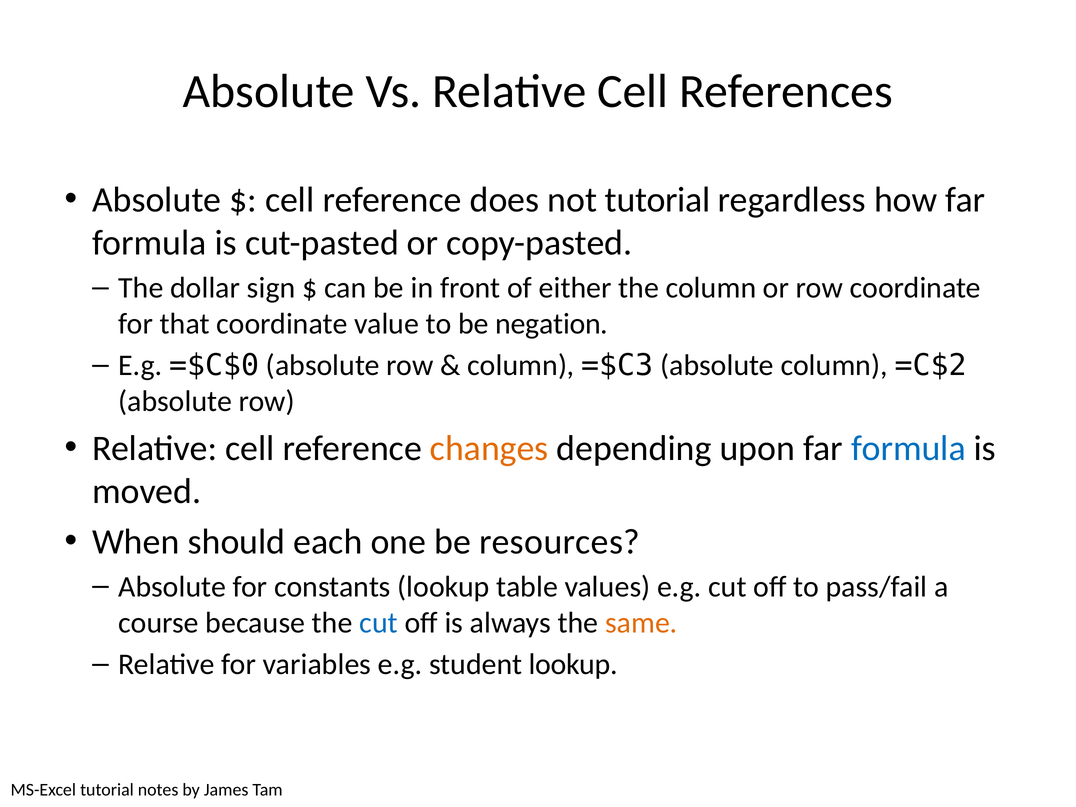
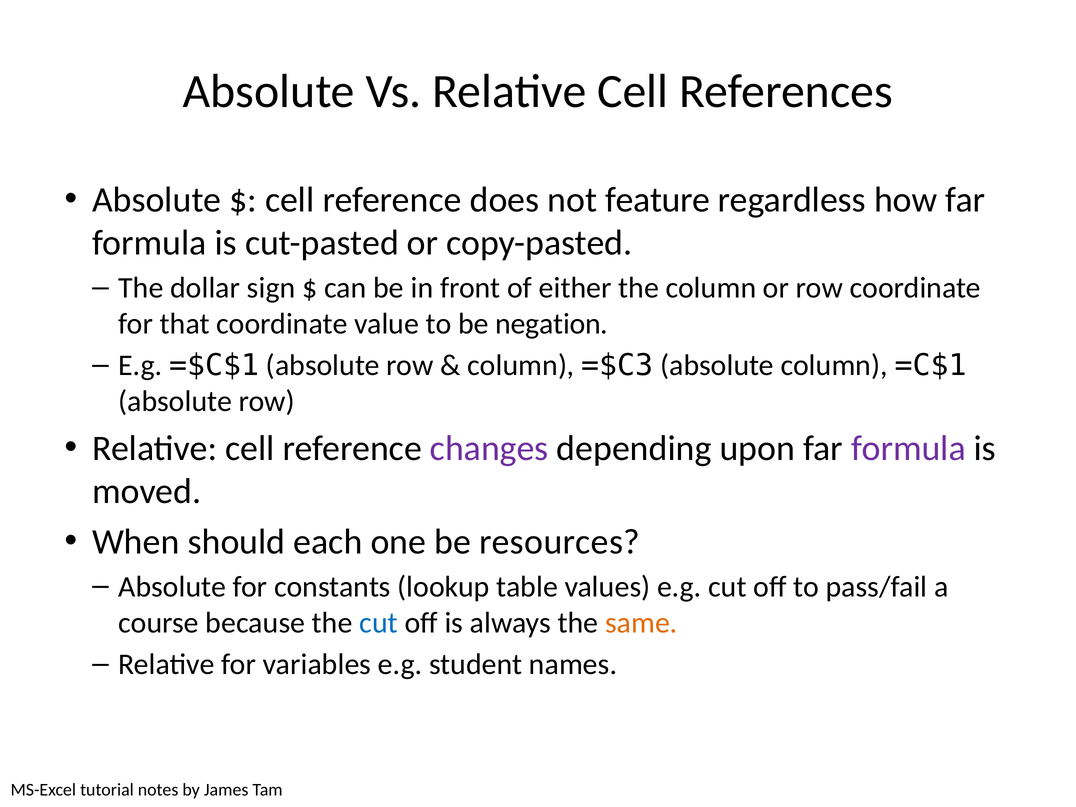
not tutorial: tutorial -> feature
=$C$0: =$C$0 -> =$C$1
=C$2: =C$2 -> =C$1
changes colour: orange -> purple
formula at (908, 449) colour: blue -> purple
student lookup: lookup -> names
